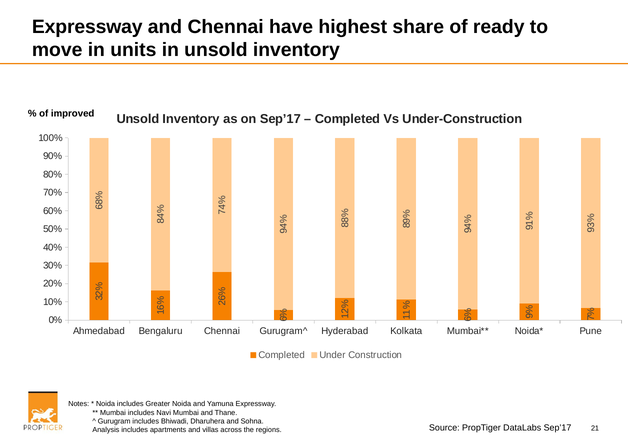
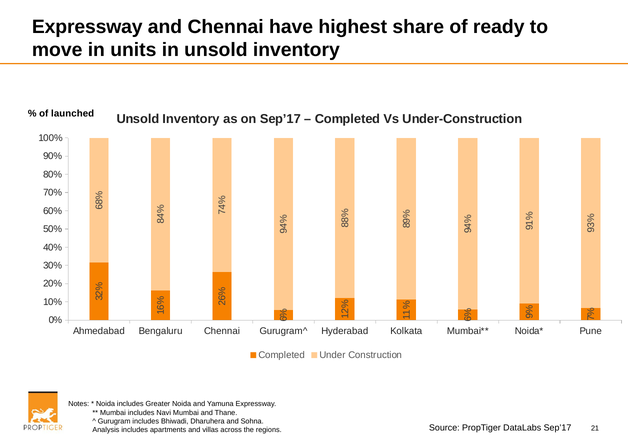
improved: improved -> launched
